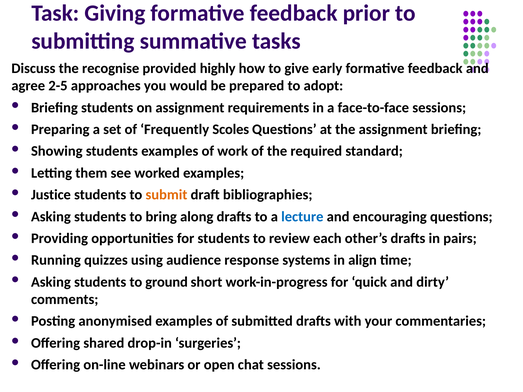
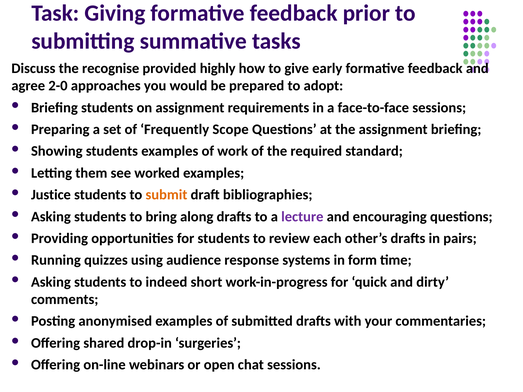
2-5: 2-5 -> 2-0
Scoles: Scoles -> Scope
lecture colour: blue -> purple
align: align -> form
ground: ground -> indeed
